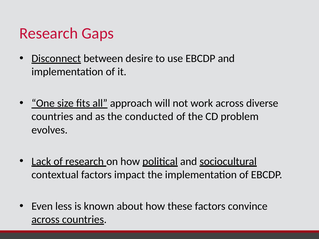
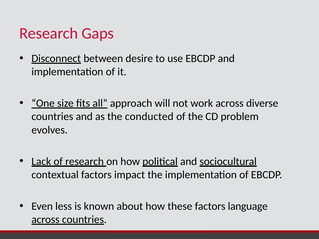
convince: convince -> language
